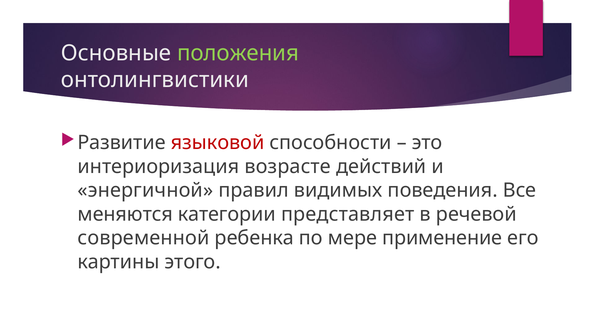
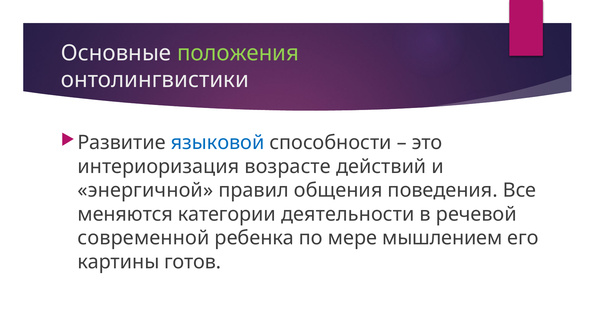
языковой colour: red -> blue
видимых: видимых -> общения
представляет: представляет -> деятельности
применение: применение -> мышлением
этого: этого -> готов
